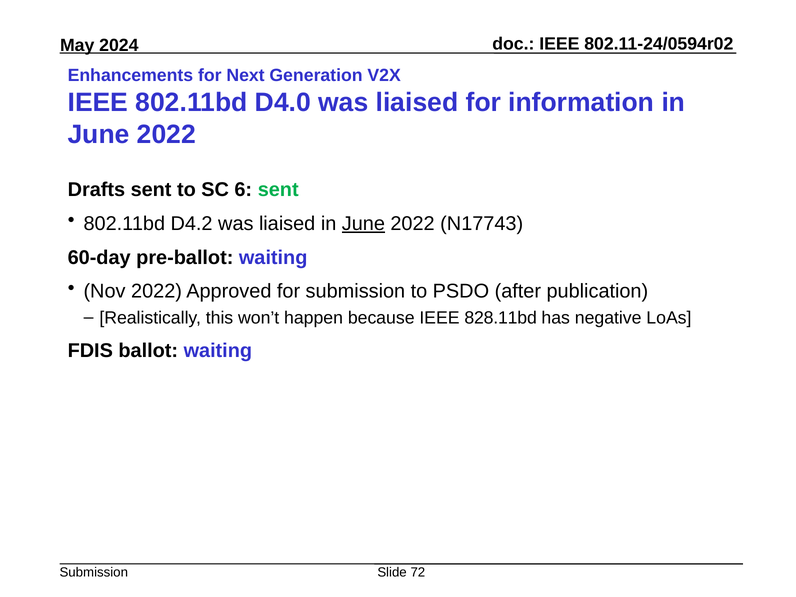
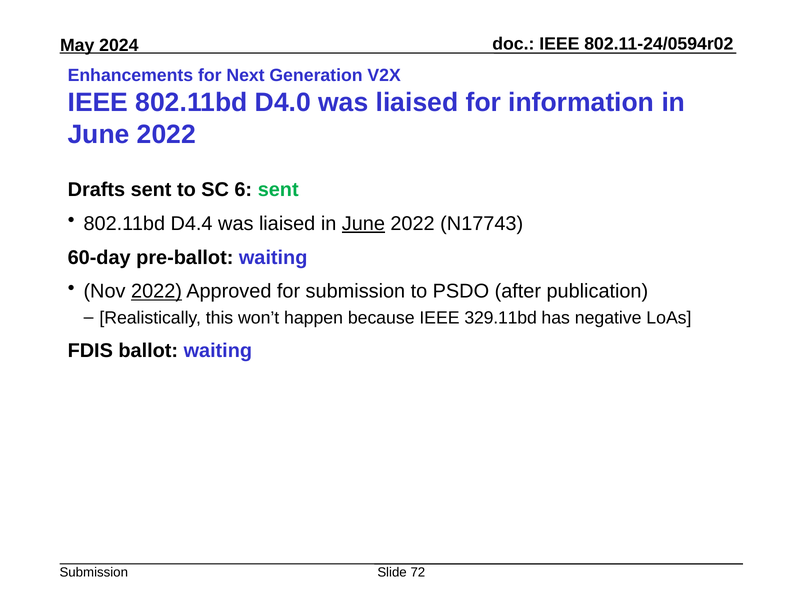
D4.2: D4.2 -> D4.4
2022 at (157, 291) underline: none -> present
828.11bd: 828.11bd -> 329.11bd
